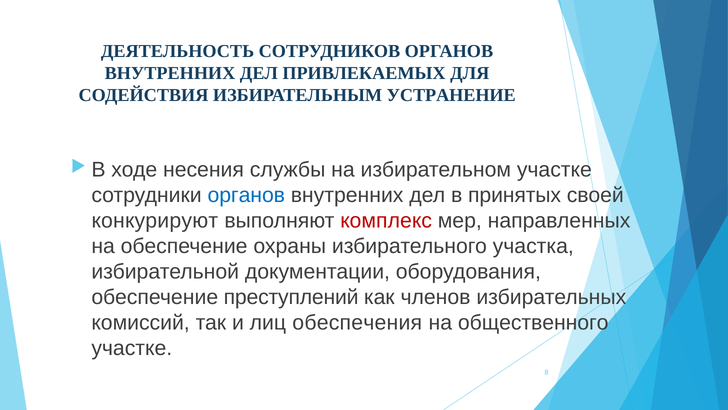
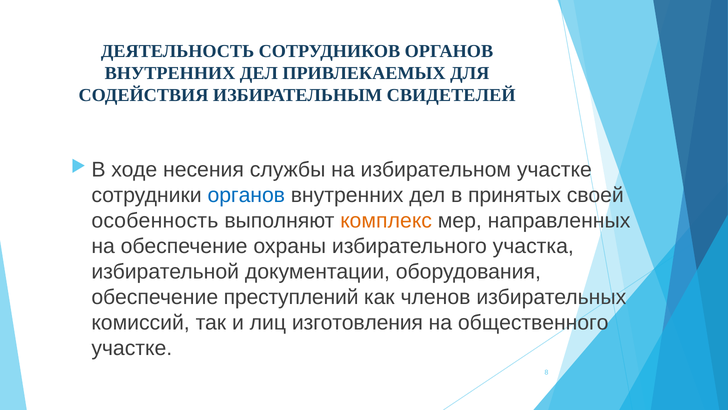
УСТРАНЕНИЕ: УСТРАНЕНИЕ -> СВИДЕТЕЛЕЙ
конкурируют: конкурируют -> особенность
комплекс colour: red -> orange
обеспечения: обеспечения -> изготовления
